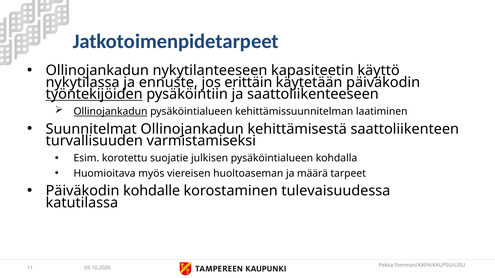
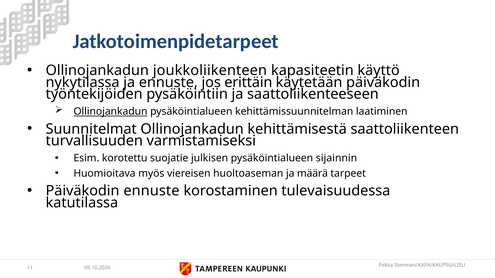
nykytilanteeseen: nykytilanteeseen -> joukkoliikenteen
työntekijöiden underline: present -> none
kohdalla: kohdalla -> sijainnin
Päiväkodin kohdalle: kohdalle -> ennuste
